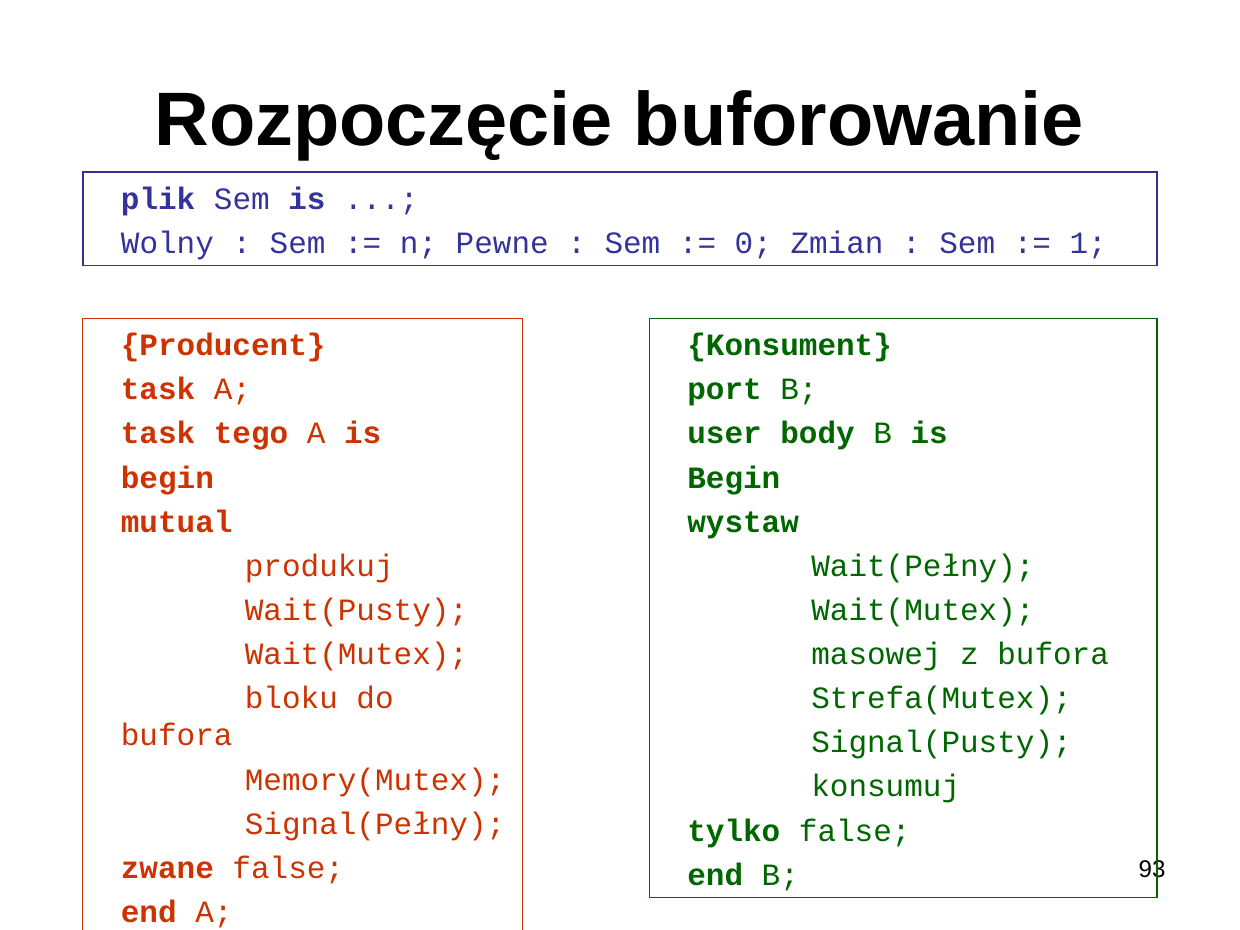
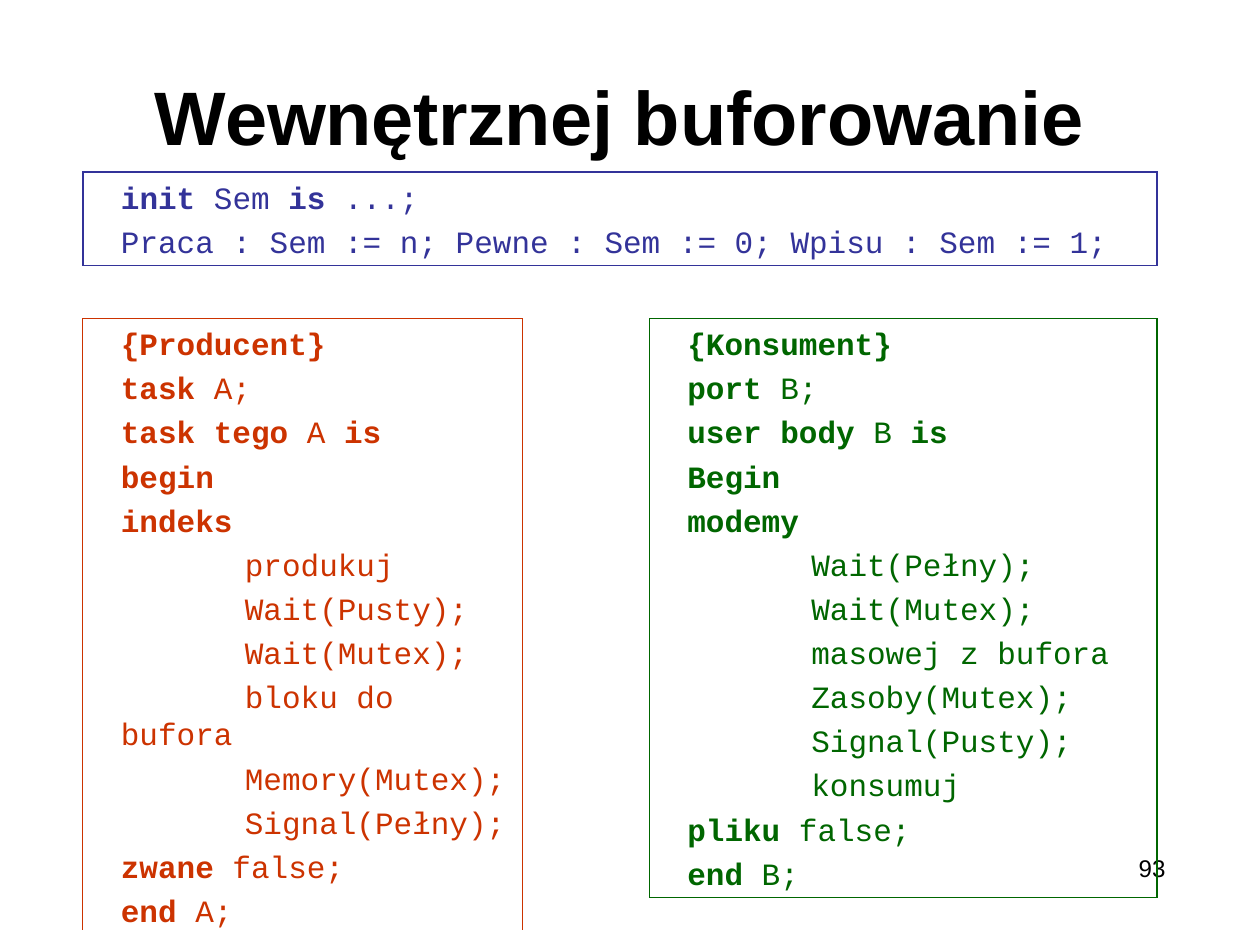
Rozpoczęcie: Rozpoczęcie -> Wewnętrznej
plik: plik -> init
Wolny: Wolny -> Praca
Zmian: Zmian -> Wpisu
mutual: mutual -> indeks
wystaw: wystaw -> modemy
Strefa(Mutex: Strefa(Mutex -> Zasoby(Mutex
tylko: tylko -> pliku
